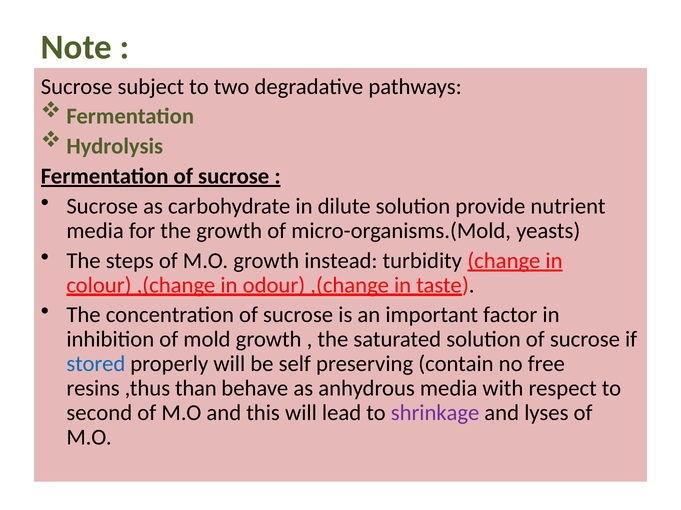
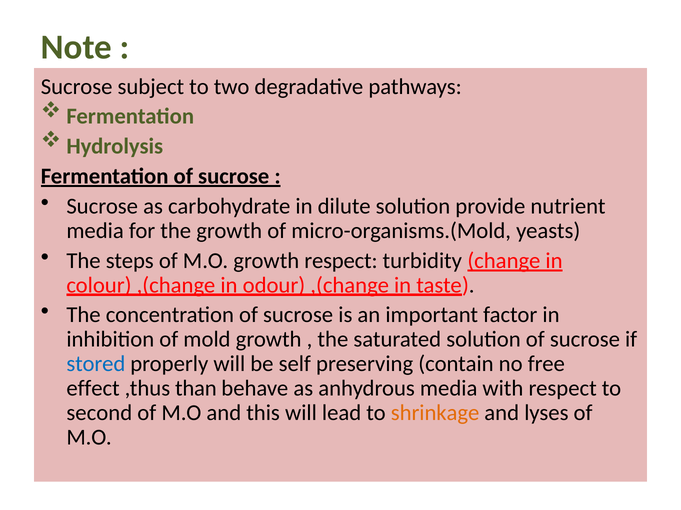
growth instead: instead -> respect
resins: resins -> effect
shrinkage colour: purple -> orange
